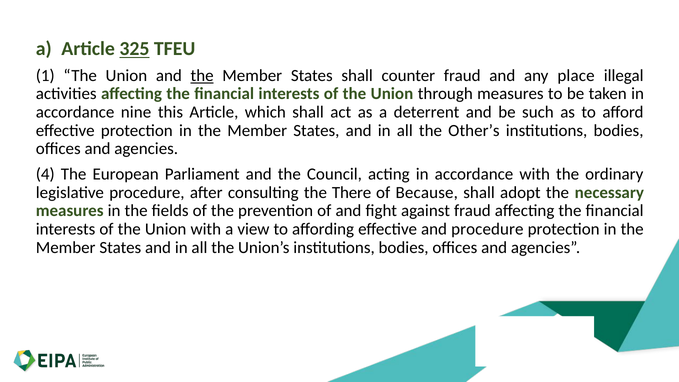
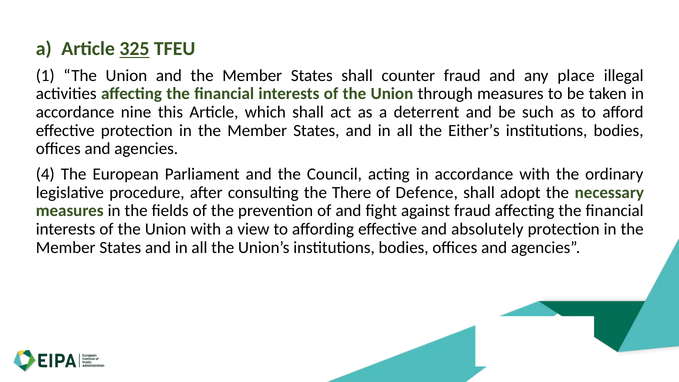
the at (202, 75) underline: present -> none
Other’s: Other’s -> Either’s
Because: Because -> Defence
and procedure: procedure -> absolutely
